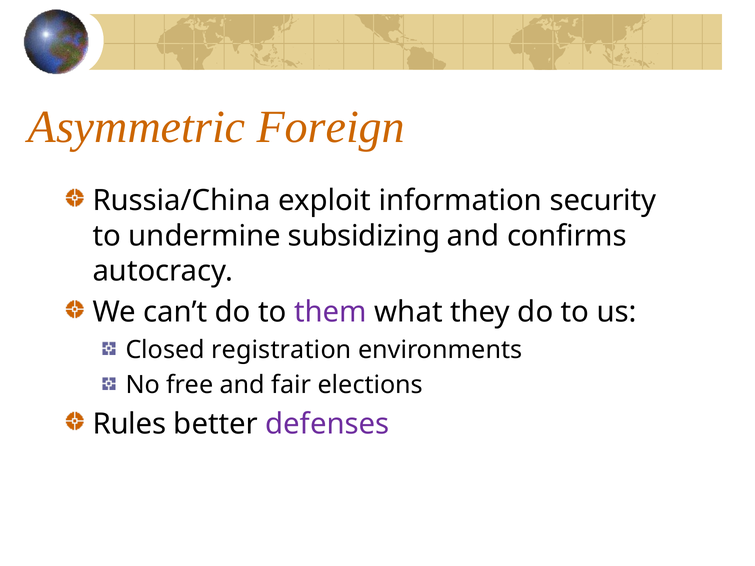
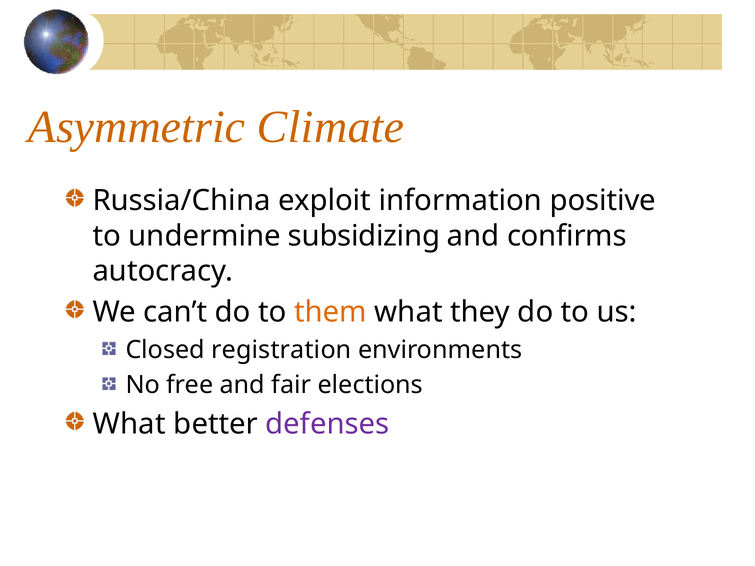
Foreign: Foreign -> Climate
security: security -> positive
them colour: purple -> orange
Rules at (129, 424): Rules -> What
